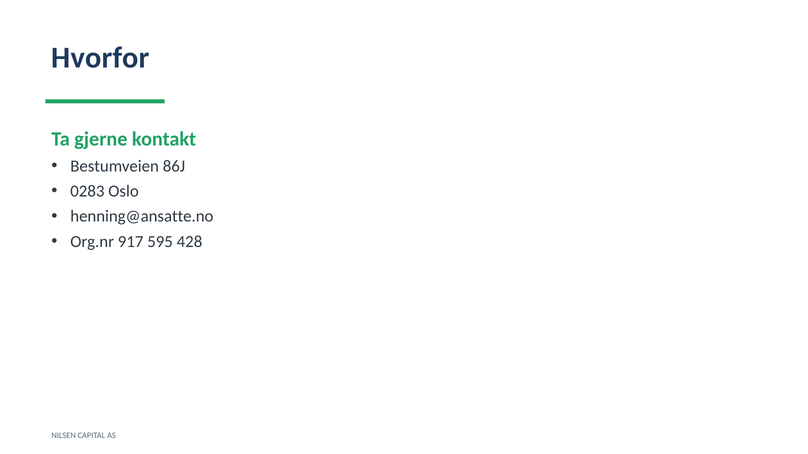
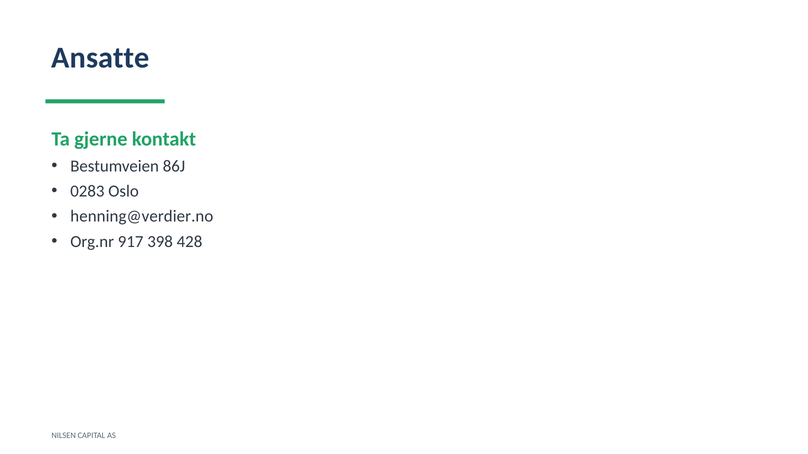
Hvorfor: Hvorfor -> Ansatte
henning@ansatte.no: henning@ansatte.no -> henning@verdier.no
595: 595 -> 398
